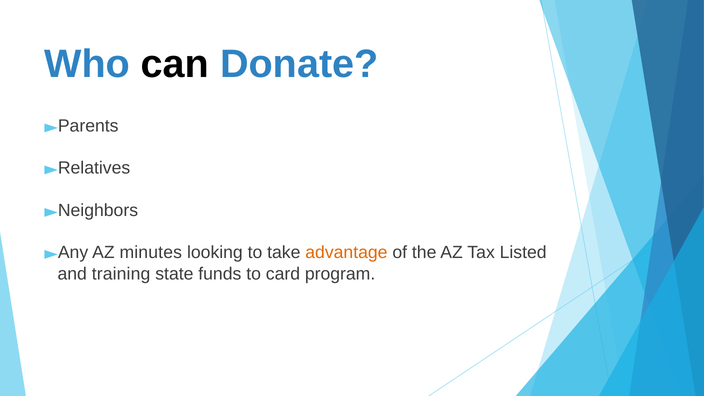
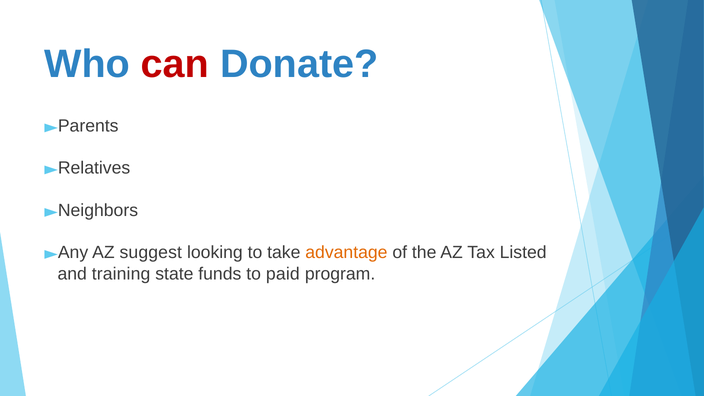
can colour: black -> red
minutes: minutes -> suggest
card: card -> paid
